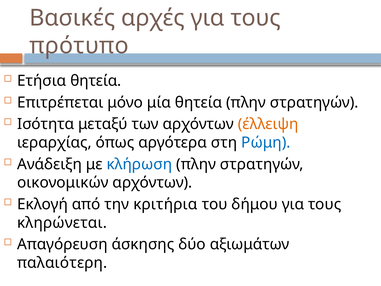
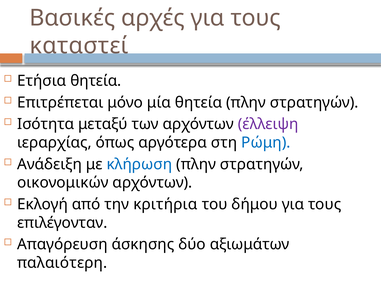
πρότυπο: πρότυπο -> καταστεί
έλλειψη colour: orange -> purple
κληρώνεται: κληρώνεται -> επιλέγονταν
